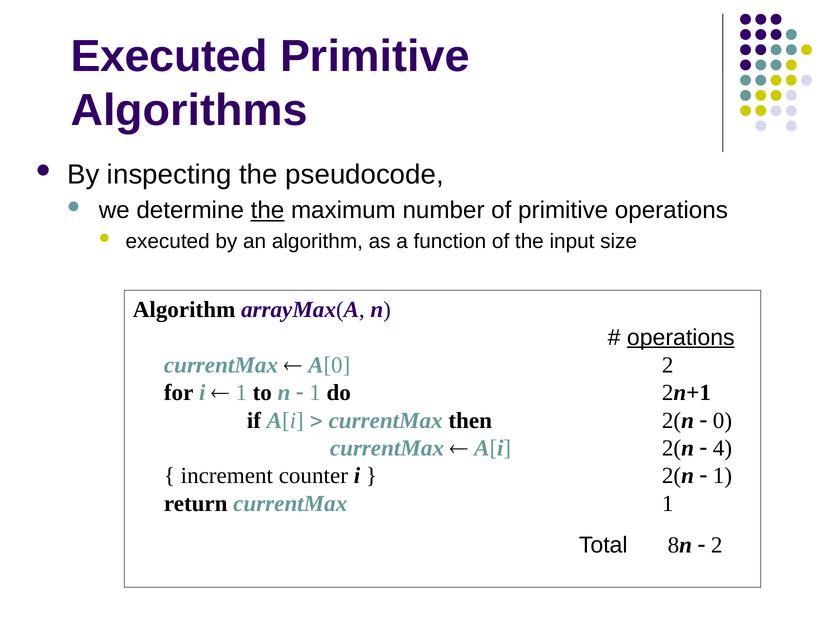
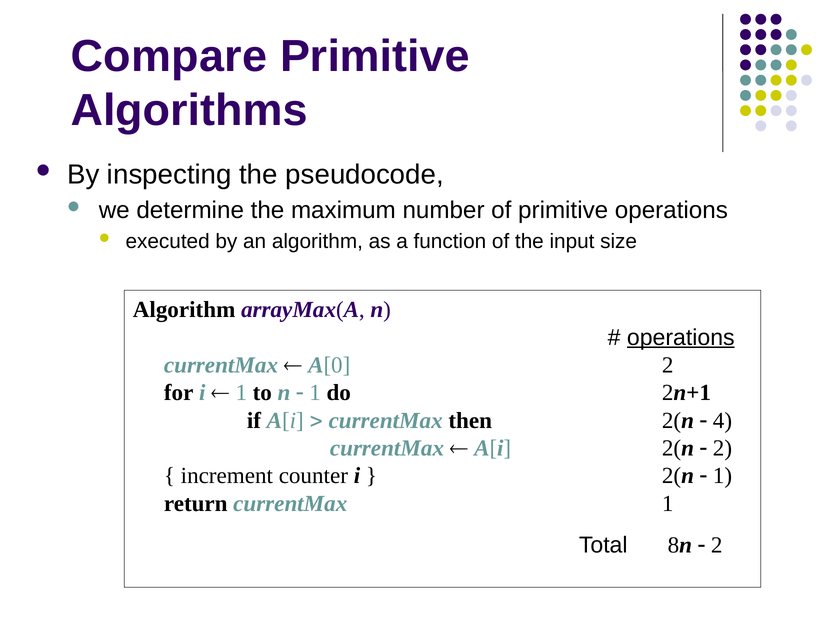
Executed at (169, 56): Executed -> Compare
the at (268, 211) underline: present -> none
0: 0 -> 4
4 at (722, 448): 4 -> 2
